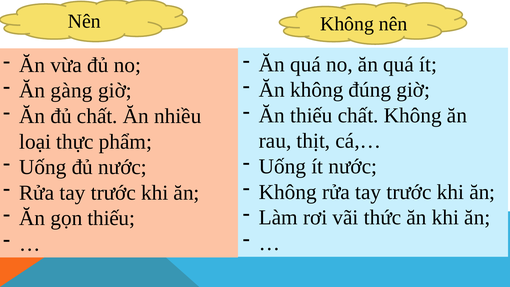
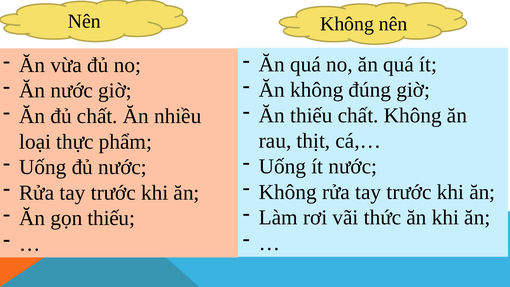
Ăn gàng: gàng -> nước
